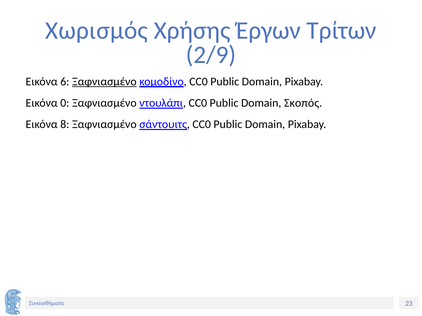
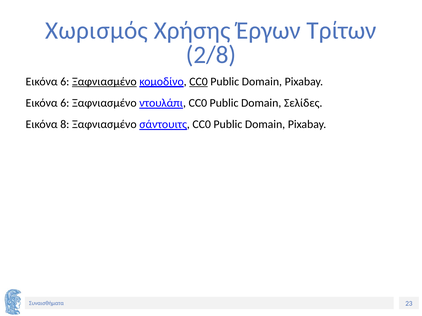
2/9: 2/9 -> 2/8
CC0 at (199, 82) underline: none -> present
0 at (65, 103): 0 -> 6
Σκοπός: Σκοπός -> Σελίδες
